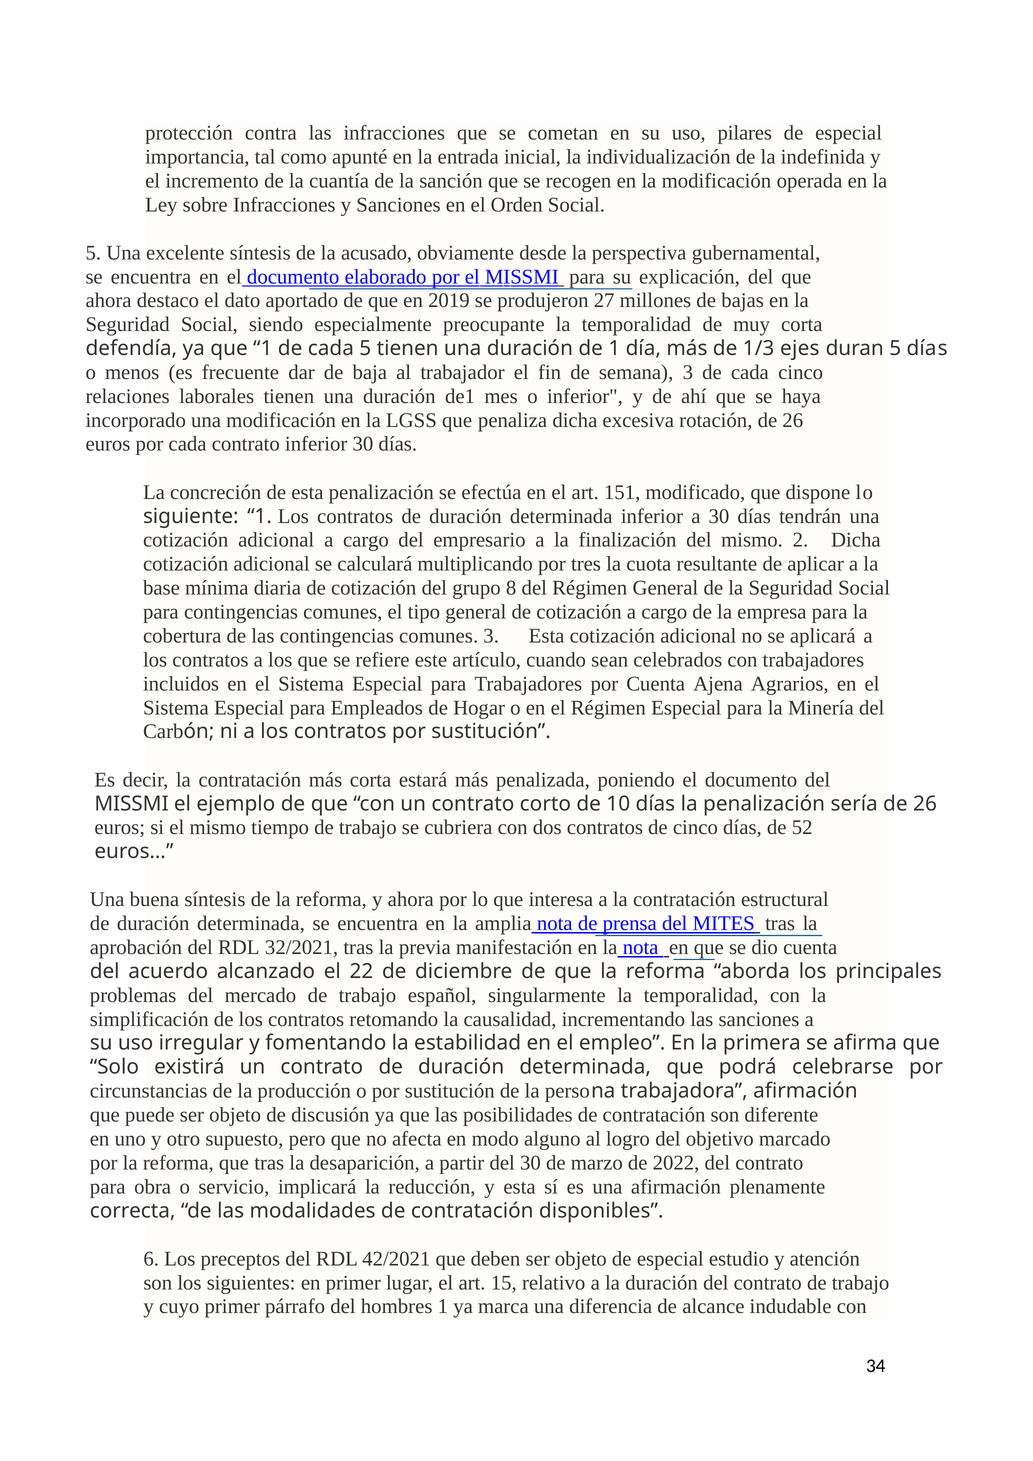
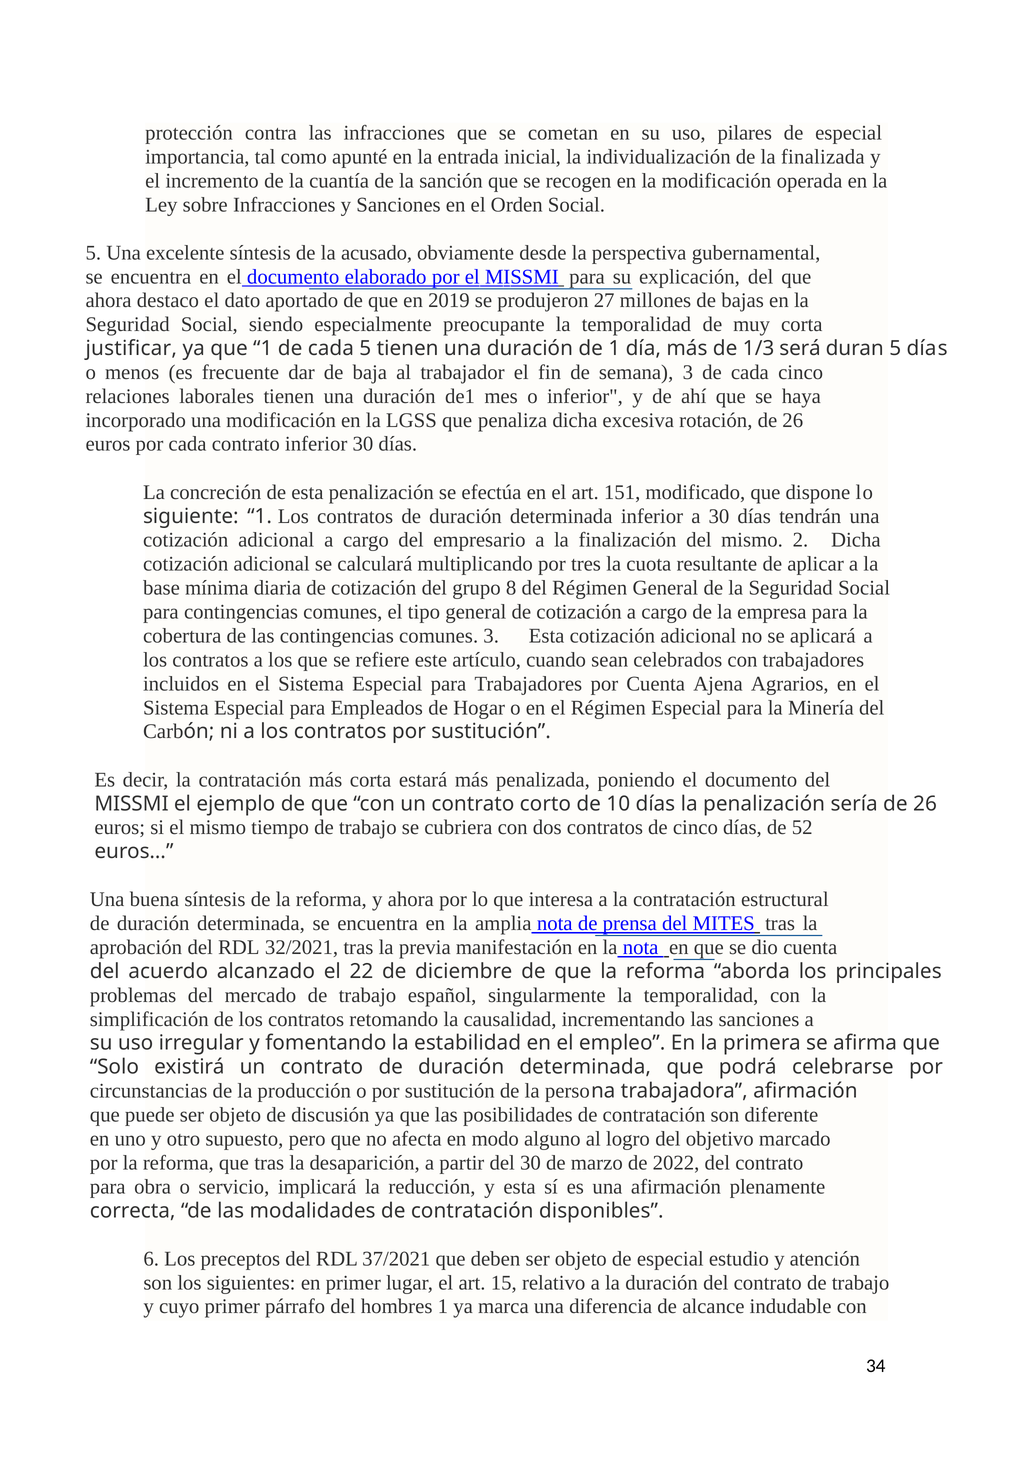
indefinida: indefinida -> finalizada
defendía: defendía -> justificar
ejes: ejes -> será
42/2021: 42/2021 -> 37/2021
